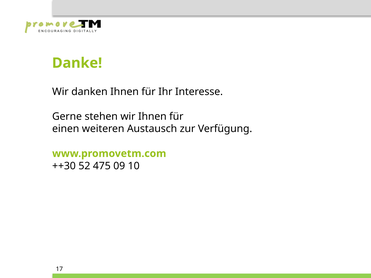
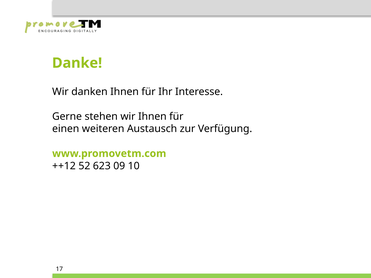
++30: ++30 -> ++12
475: 475 -> 623
